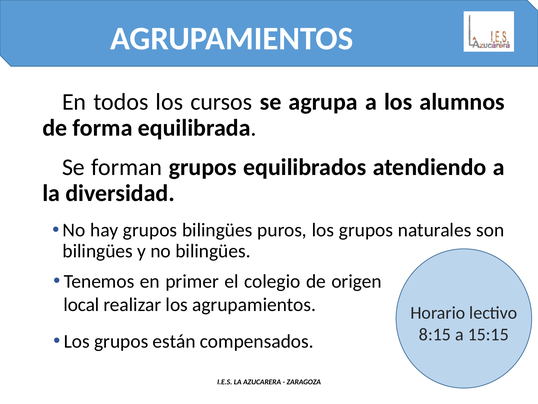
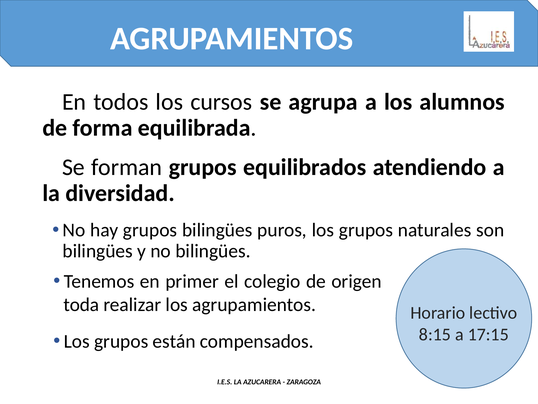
local: local -> toda
15:15: 15:15 -> 17:15
